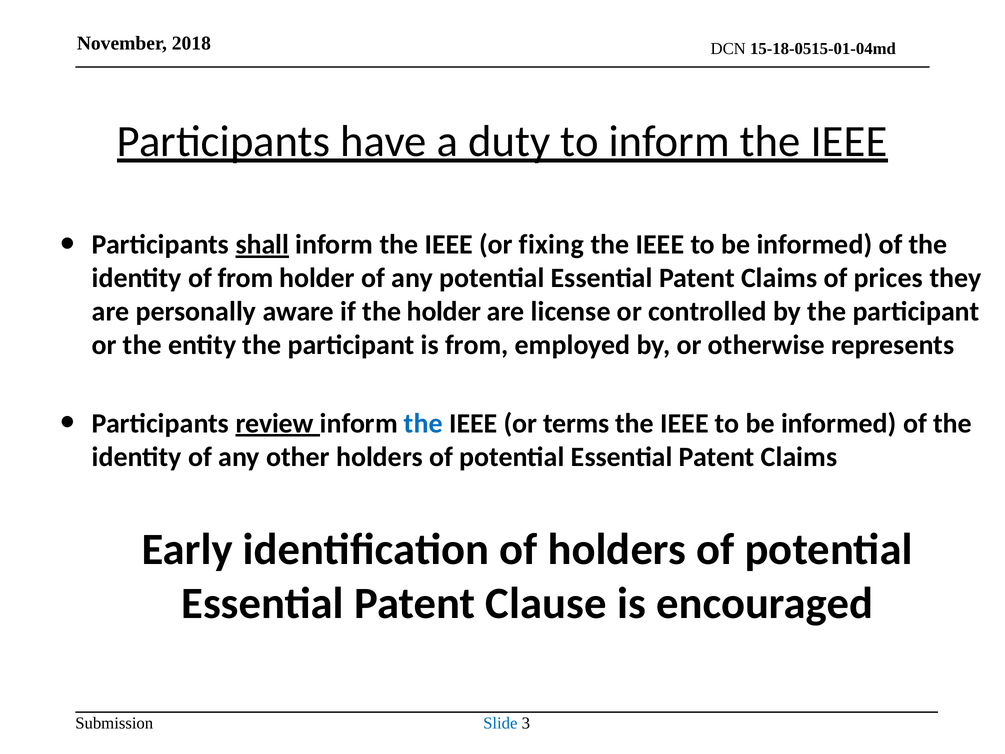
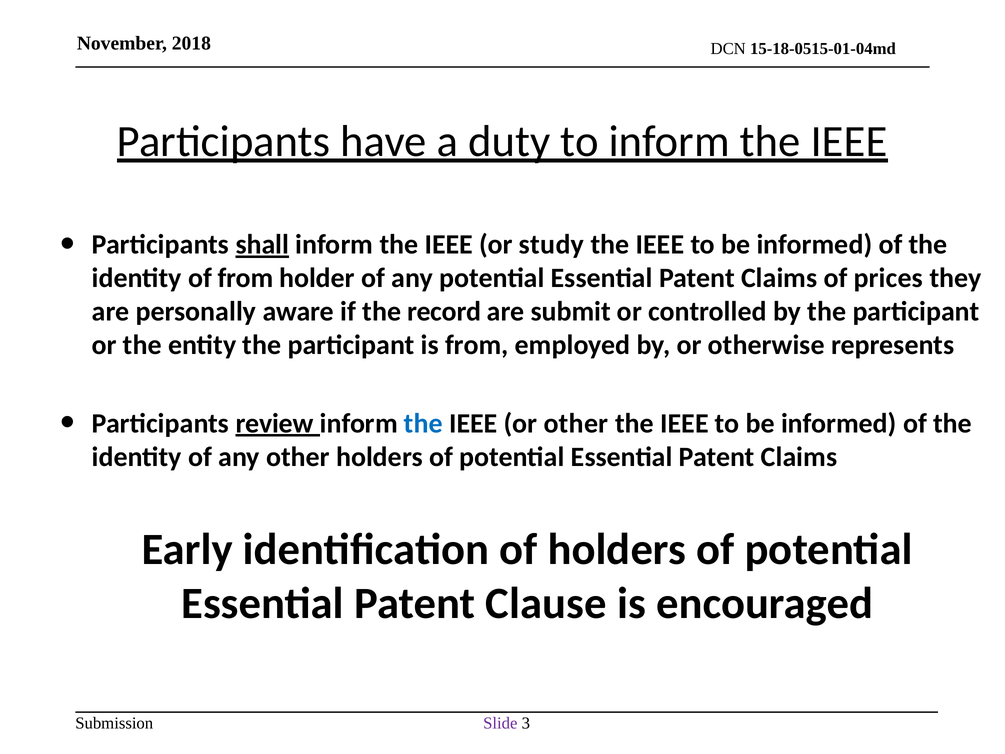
fixing: fixing -> study
the holder: holder -> record
license: license -> submit
or terms: terms -> other
Slide colour: blue -> purple
